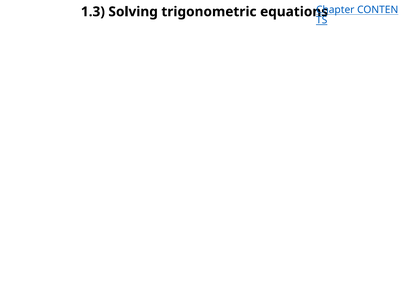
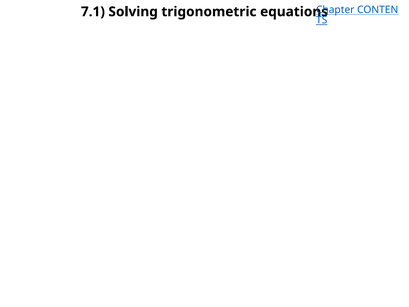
1.3: 1.3 -> 7.1
